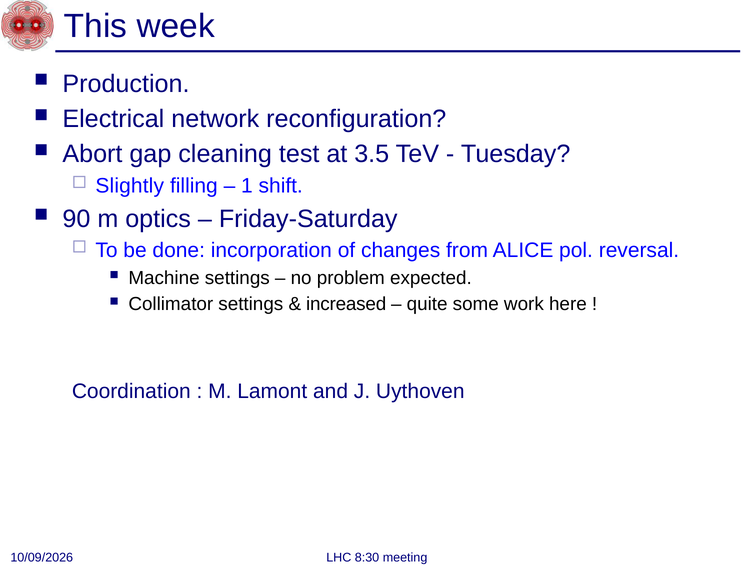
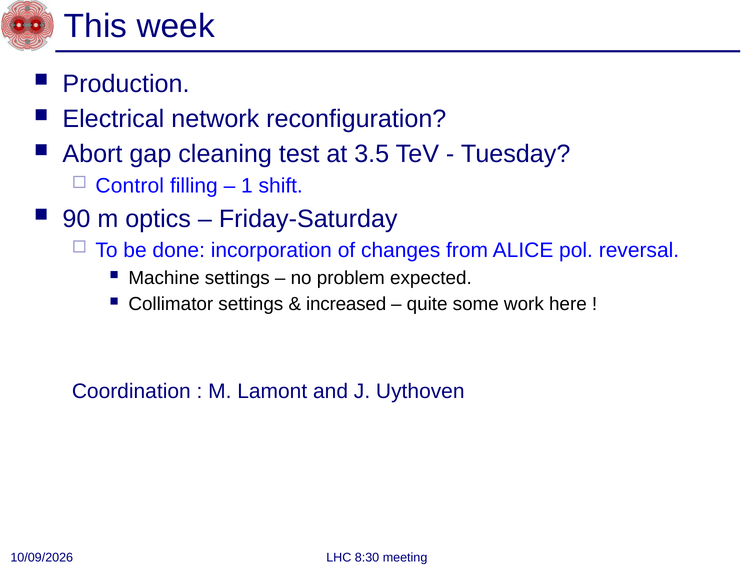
Slightly: Slightly -> Control
